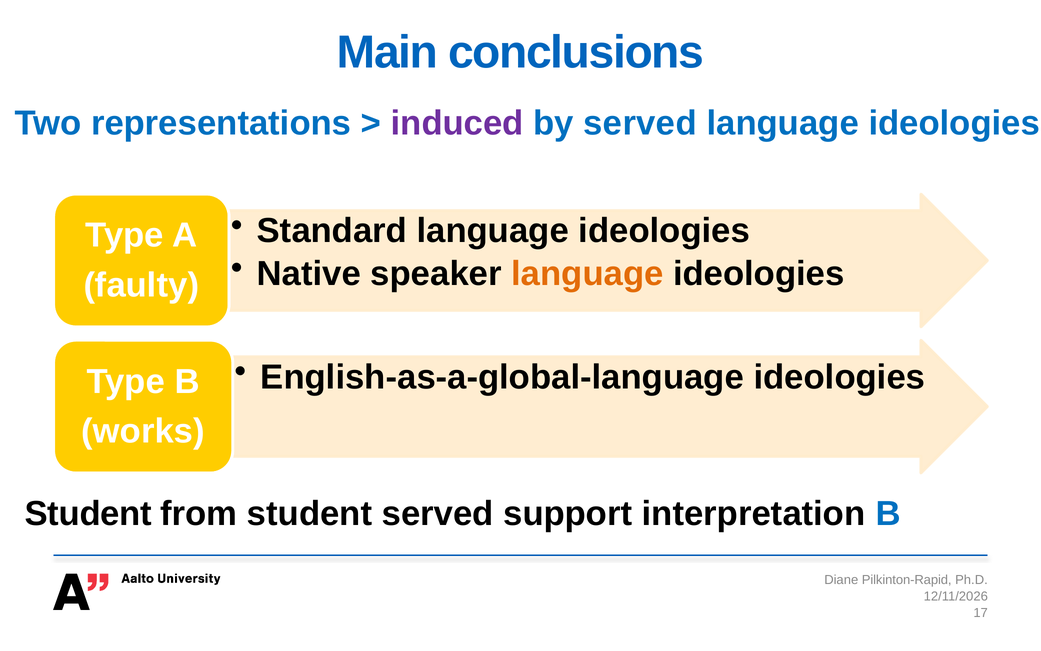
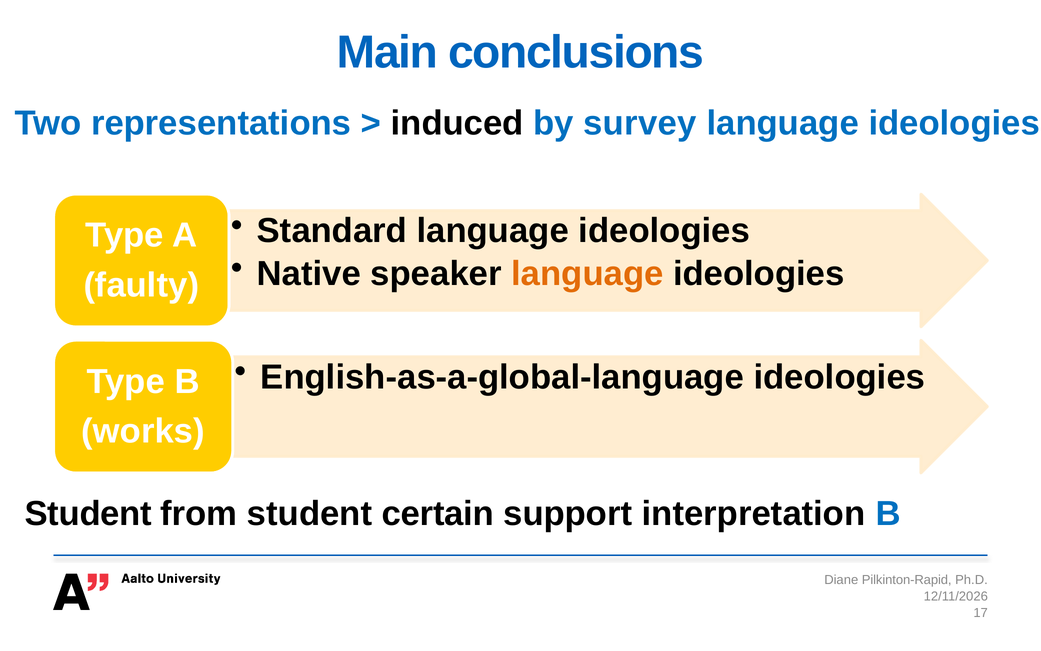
induced colour: purple -> black
by served: served -> survey
student served: served -> certain
